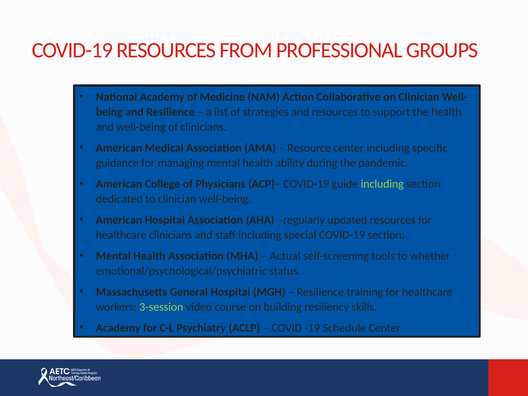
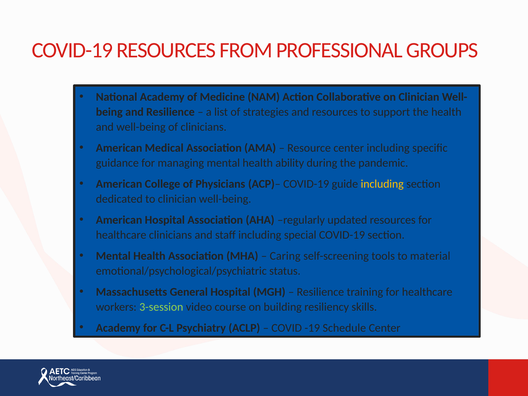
including at (382, 184) colour: light green -> yellow
Actual: Actual -> Caring
whether: whether -> material
